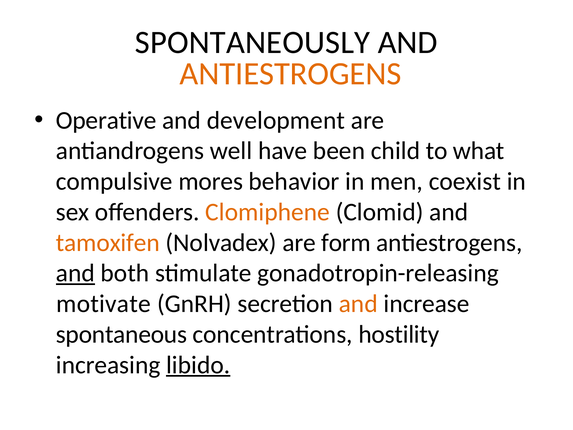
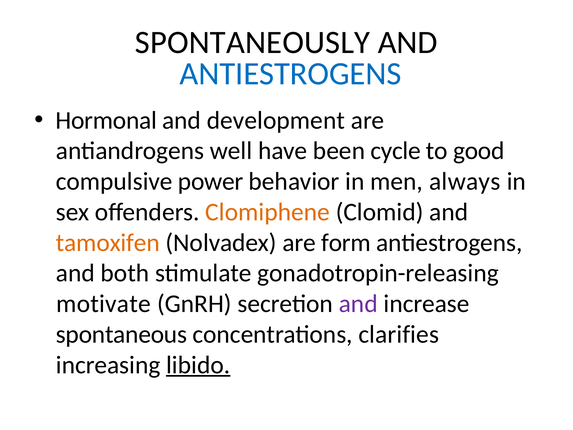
ANTIESTROGENS at (291, 74) colour: orange -> blue
Operative: Operative -> Hormonal
child: child -> cycle
what: what -> good
mores: mores -> power
coexist: coexist -> always
and at (75, 273) underline: present -> none
and at (358, 304) colour: orange -> purple
hostility: hostility -> clarifies
